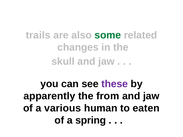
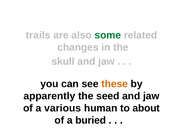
these colour: purple -> orange
from: from -> seed
eaten: eaten -> about
spring: spring -> buried
